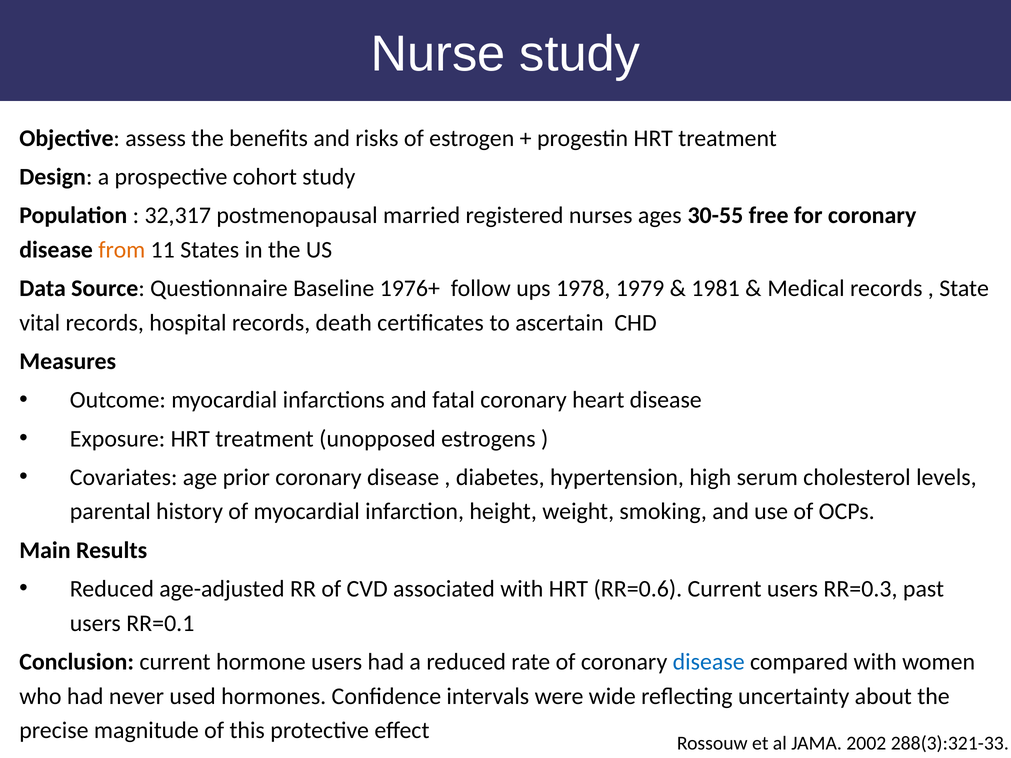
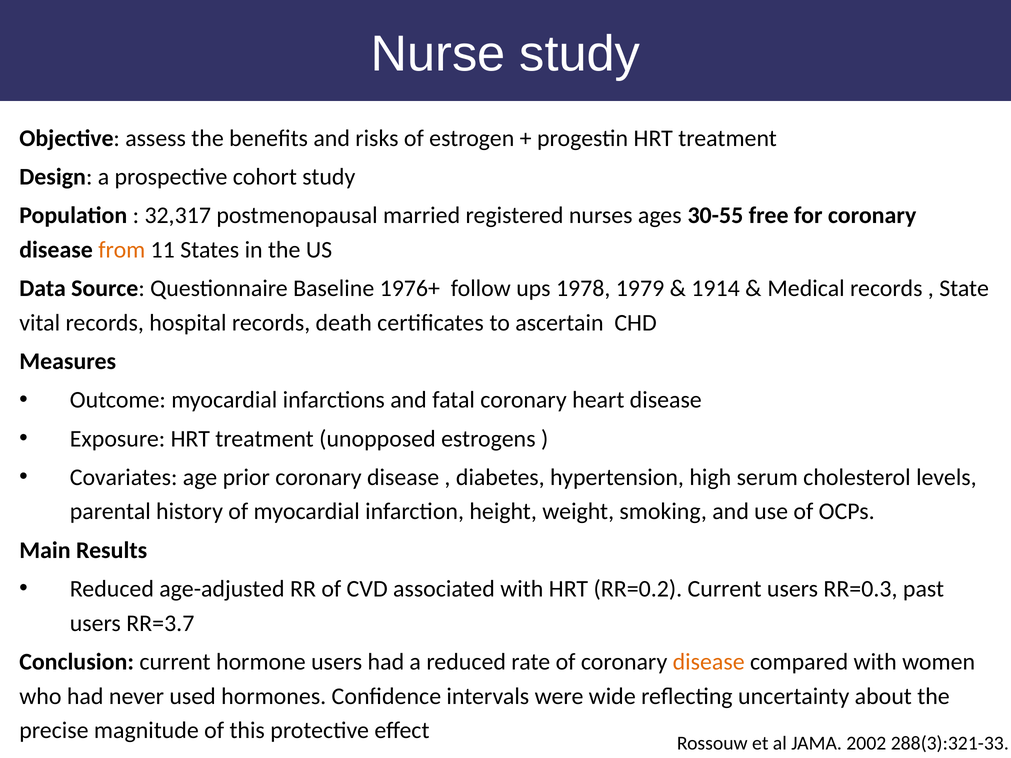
1981: 1981 -> 1914
RR=0.6: RR=0.6 -> RR=0.2
RR=0.1: RR=0.1 -> RR=3.7
disease at (709, 662) colour: blue -> orange
